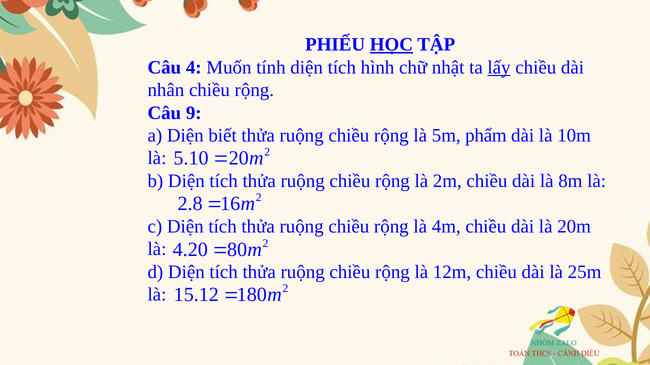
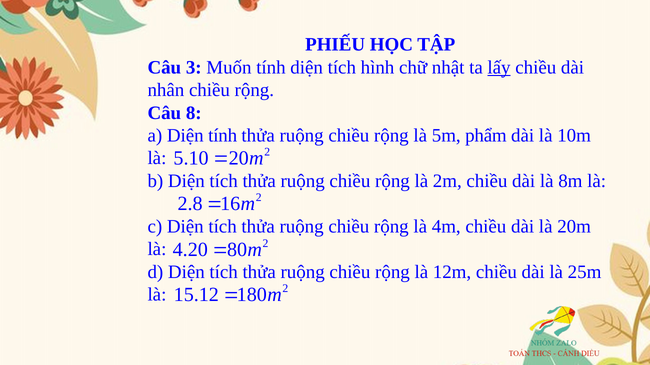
HỌC underline: present -> none
4: 4 -> 3
9: 9 -> 8
Diện biết: biết -> tính
